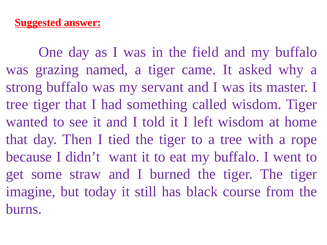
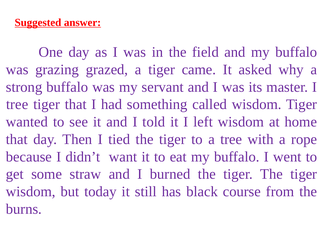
named: named -> grazed
imagine at (31, 192): imagine -> wisdom
